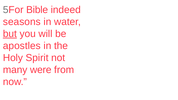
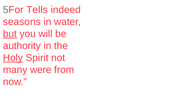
Bible: Bible -> Tells
apostles: apostles -> authority
Holy underline: none -> present
